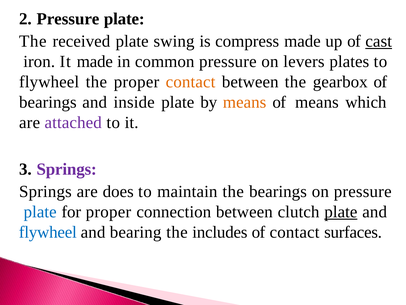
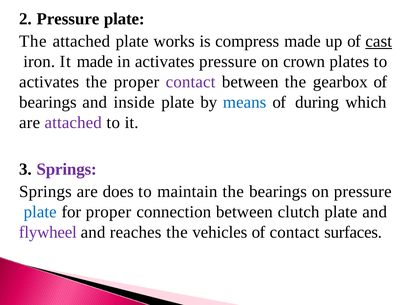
The received: received -> attached
swing: swing -> works
in common: common -> activates
levers: levers -> crown
flywheel at (49, 82): flywheel -> activates
contact at (191, 82) colour: orange -> purple
means at (245, 102) colour: orange -> blue
of means: means -> during
plate at (341, 211) underline: present -> none
flywheel at (48, 232) colour: blue -> purple
bearing: bearing -> reaches
includes: includes -> vehicles
